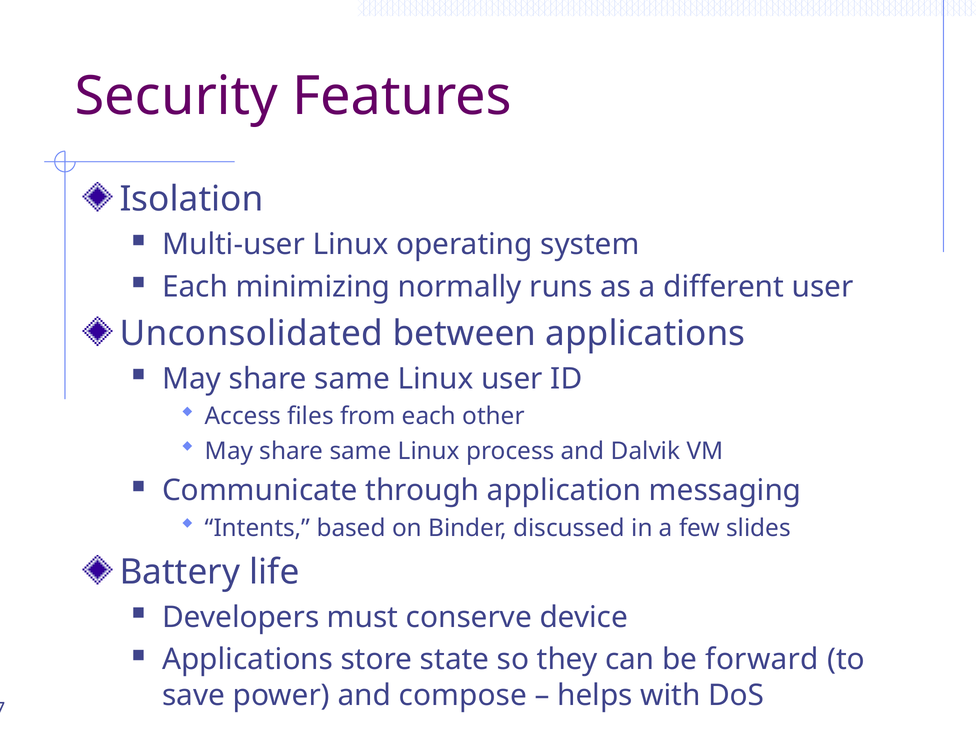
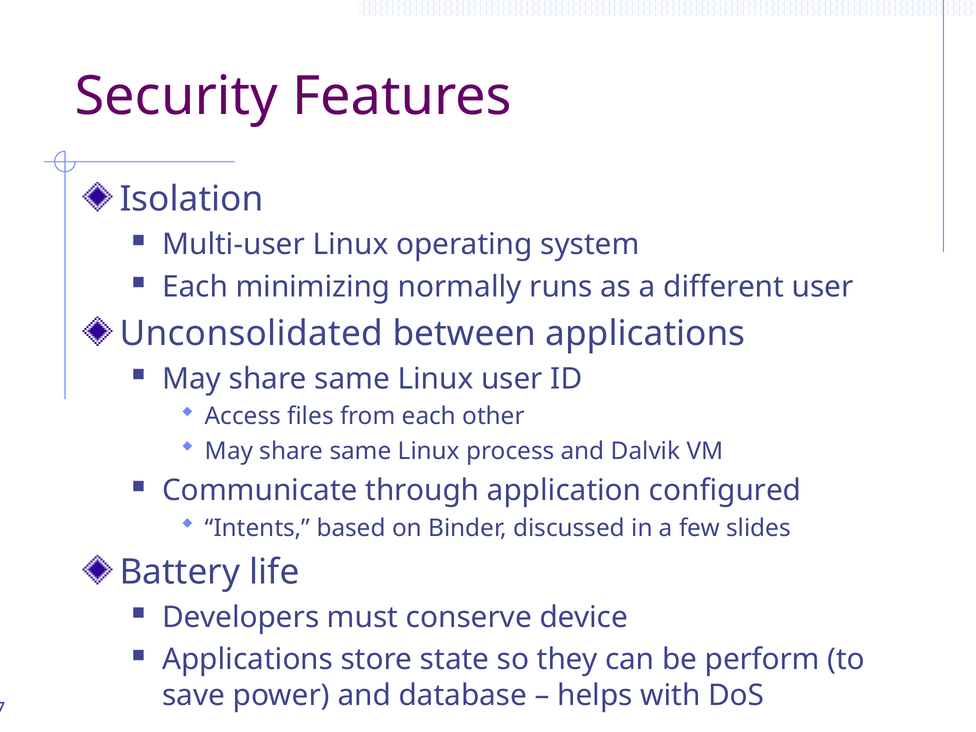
messaging: messaging -> configured
forward: forward -> perform
compose: compose -> database
